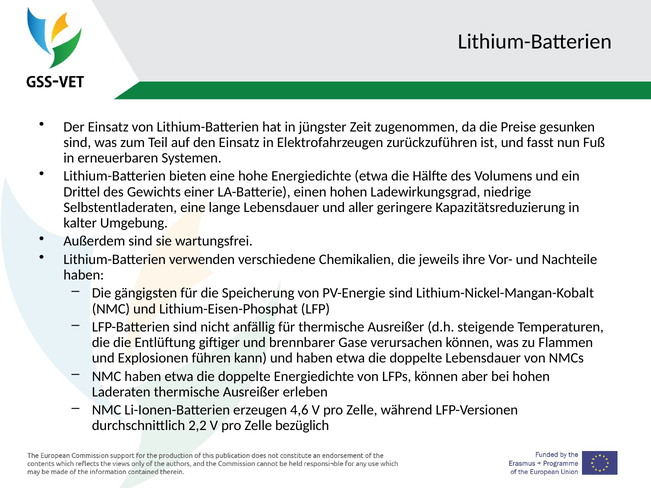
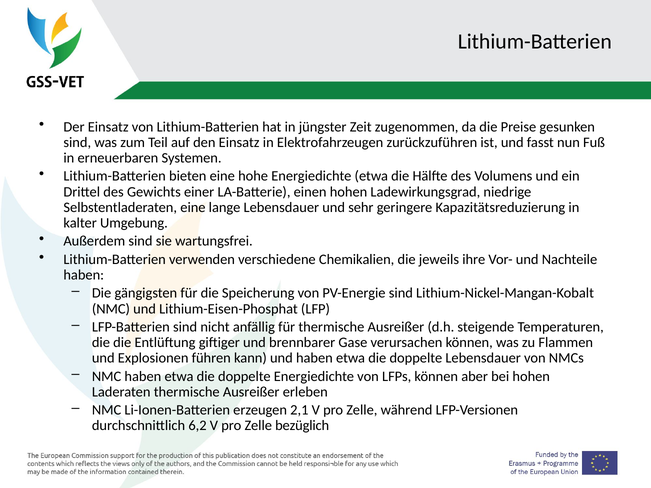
aller: aller -> sehr
4,6: 4,6 -> 2,1
2,2: 2,2 -> 6,2
